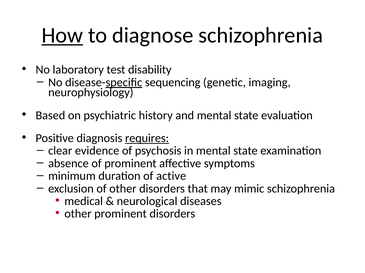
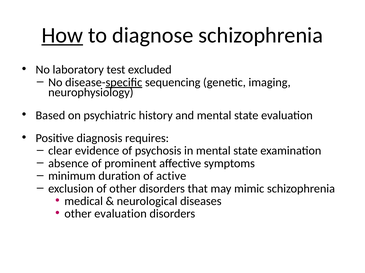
disability: disability -> excluded
requires underline: present -> none
other prominent: prominent -> evaluation
